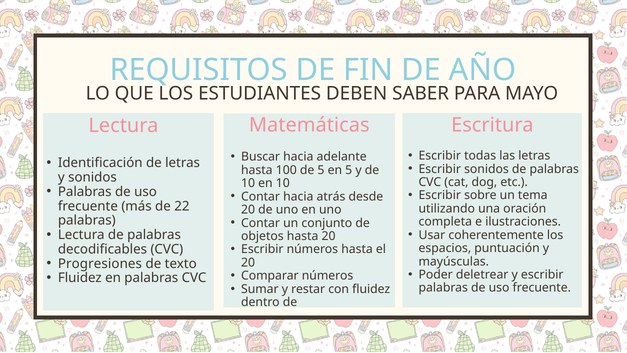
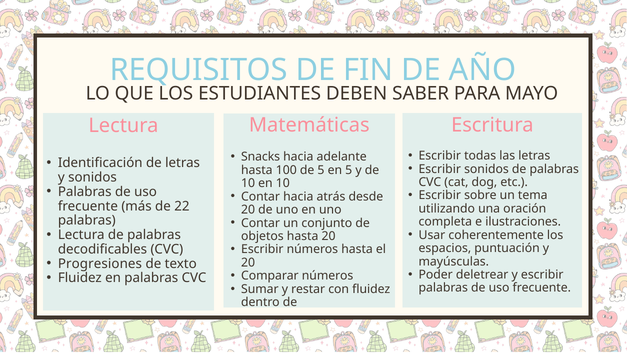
Buscar: Buscar -> Snacks
